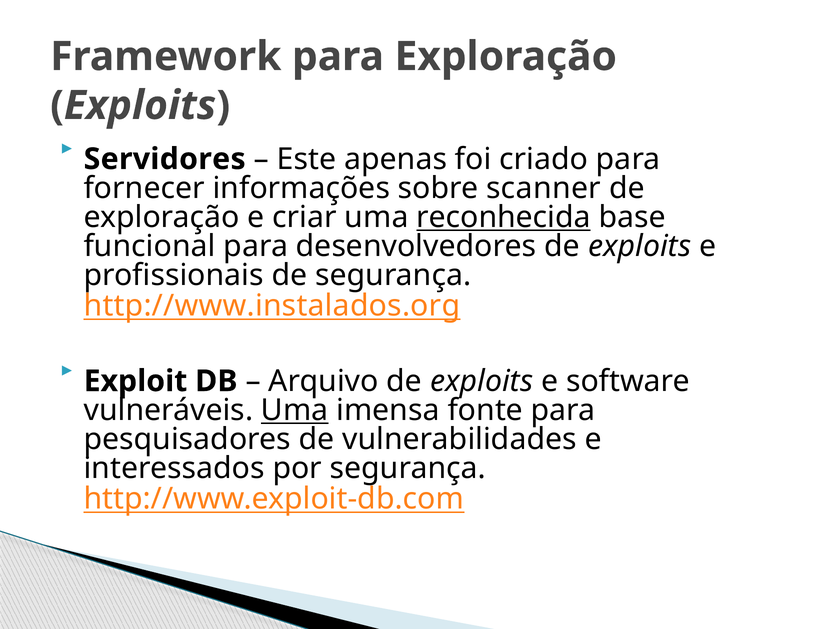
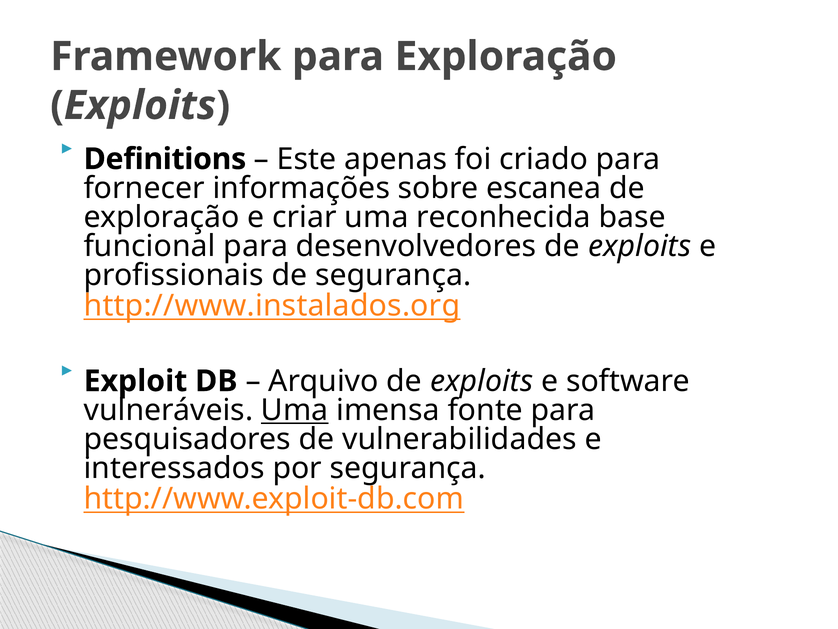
Servidores: Servidores -> Definitions
scanner: scanner -> escanea
reconhecida underline: present -> none
